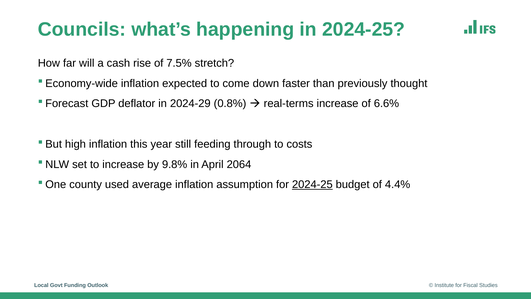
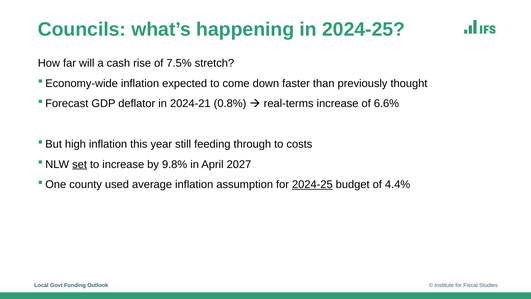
2024-29: 2024-29 -> 2024-21
set underline: none -> present
2064: 2064 -> 2027
